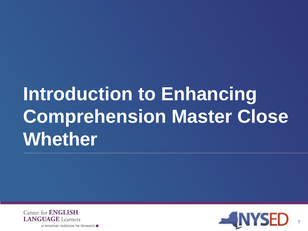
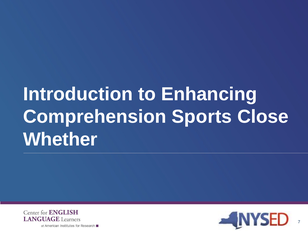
Master: Master -> Sports
